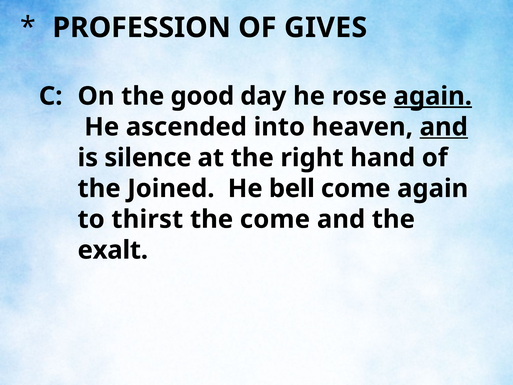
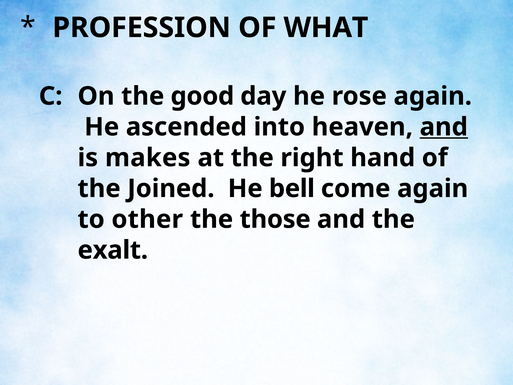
GIVES: GIVES -> WHAT
again at (433, 96) underline: present -> none
silence: silence -> makes
thirst: thirst -> other
the come: come -> those
